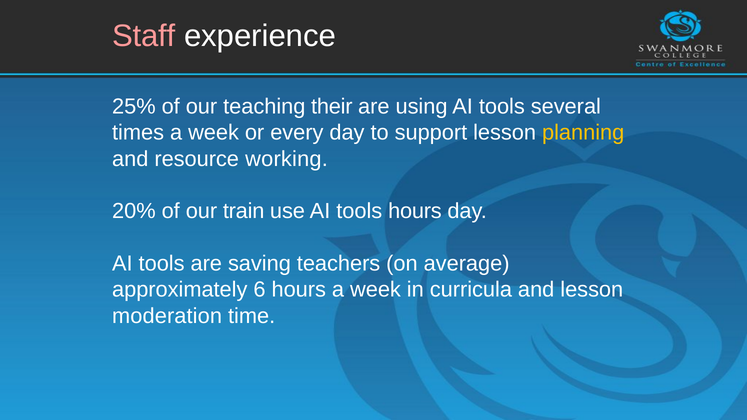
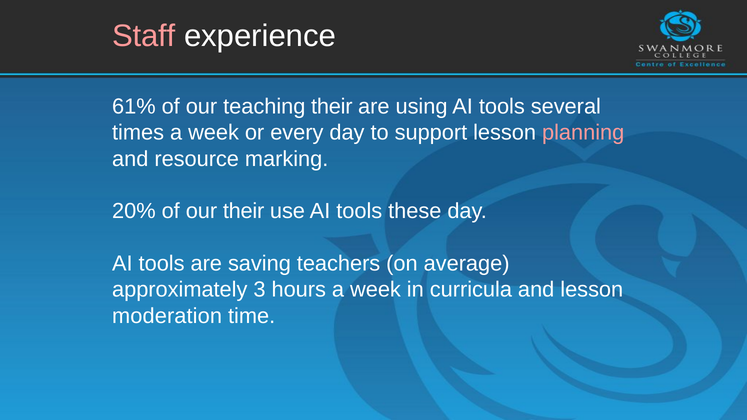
25%: 25% -> 61%
planning colour: yellow -> pink
working: working -> marking
our train: train -> their
tools hours: hours -> these
6: 6 -> 3
